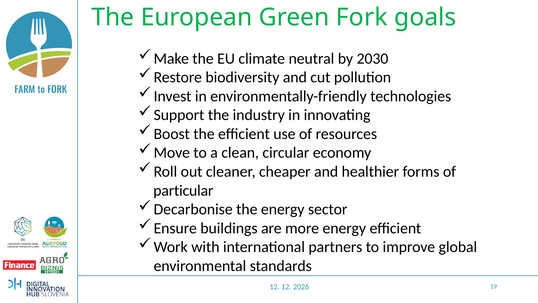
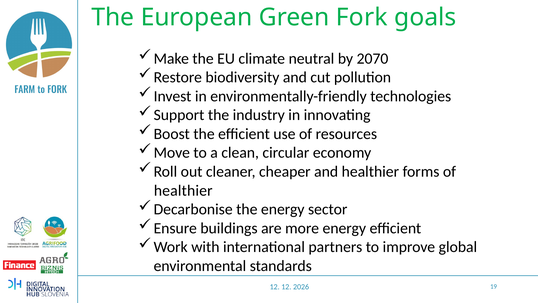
2030: 2030 -> 2070
particular at (183, 190): particular -> healthier
